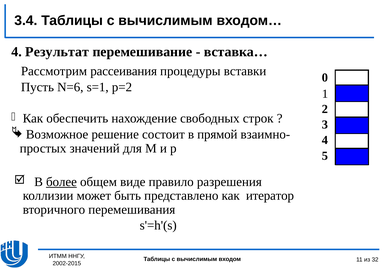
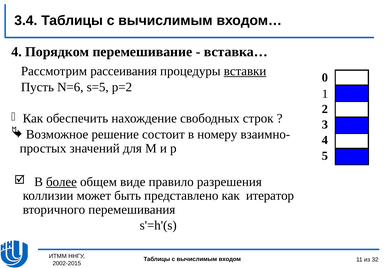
Результат: Результат -> Порядком
вставки underline: none -> present
s=1: s=1 -> s=5
прямой: прямой -> номеру
